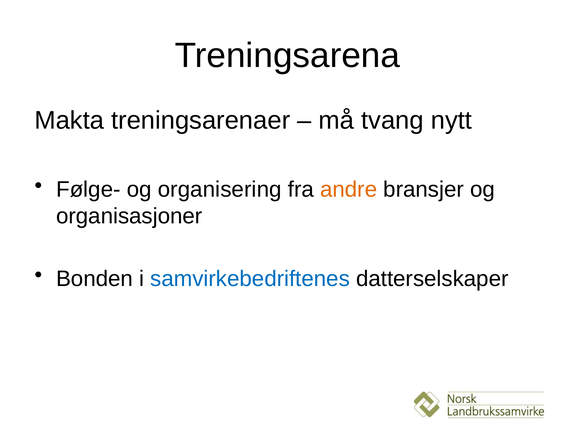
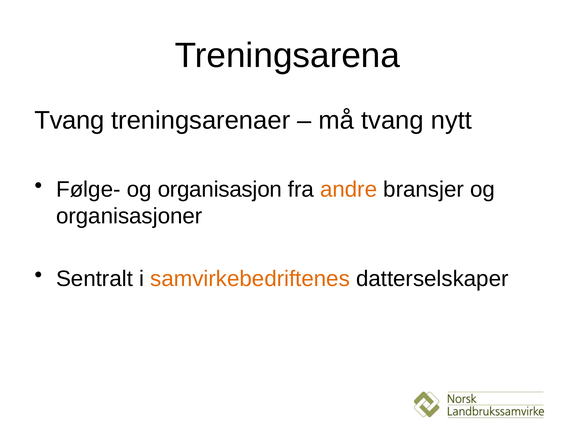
Makta at (69, 121): Makta -> Tvang
organisering: organisering -> organisasjon
Bonden: Bonden -> Sentralt
samvirkebedriftenes colour: blue -> orange
